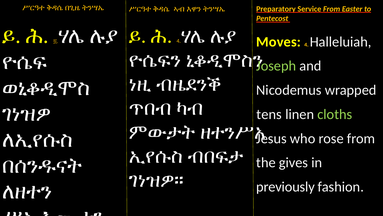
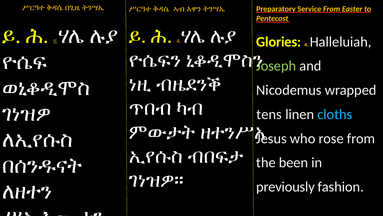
Moves: Moves -> Glories
cloths colour: light green -> light blue
gives: gives -> been
